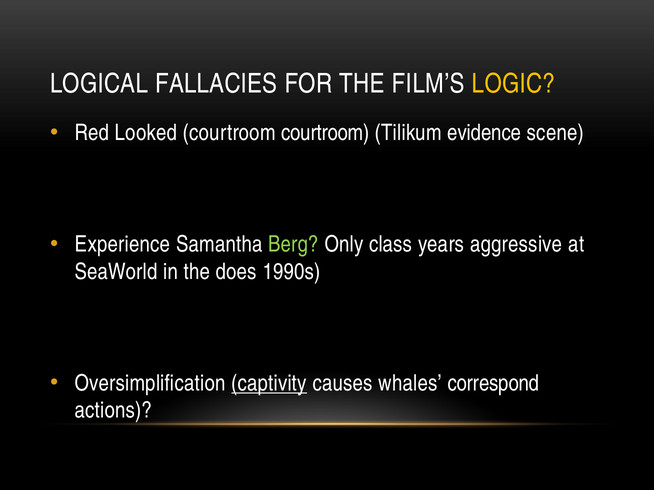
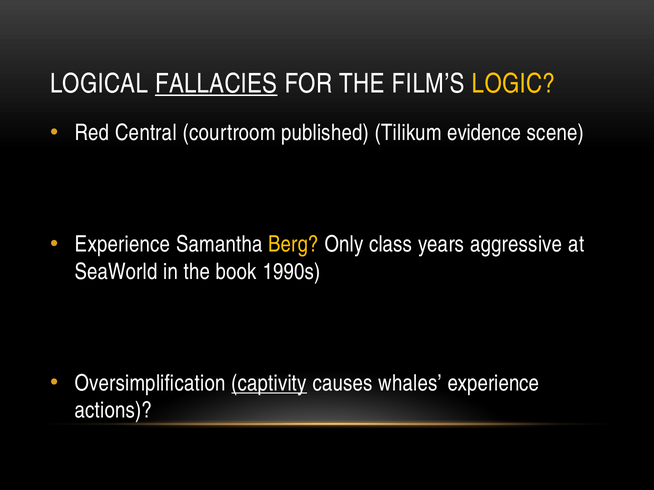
FALLACIES underline: none -> present
Looked: Looked -> Central
courtroom courtroom: courtroom -> published
Berg colour: light green -> yellow
does: does -> book
whales correspond: correspond -> experience
